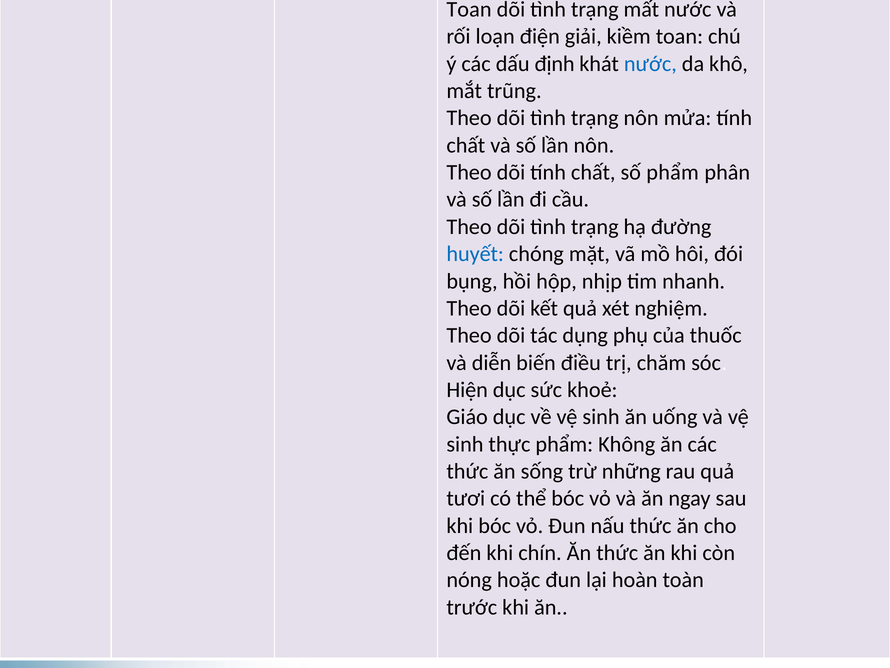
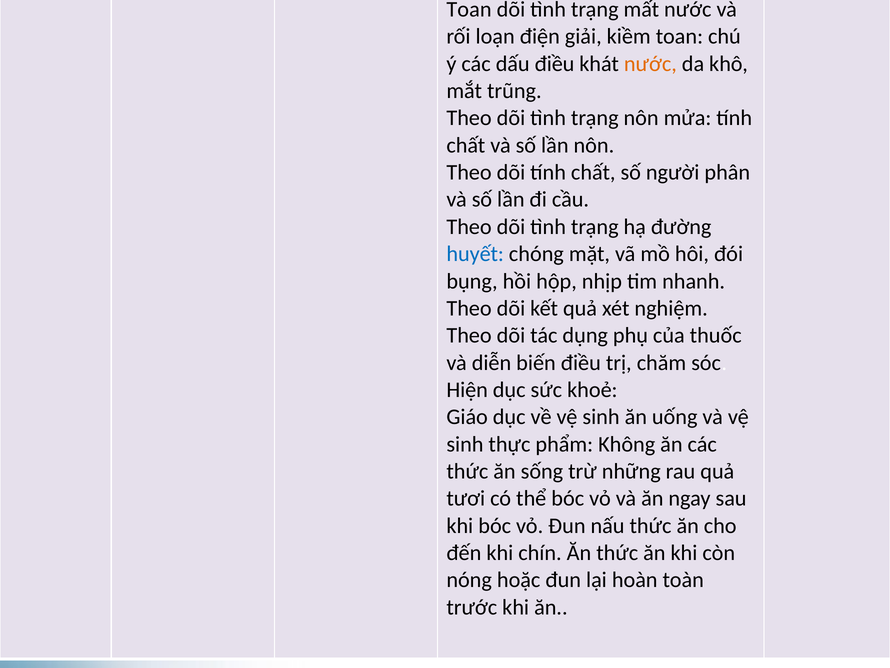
dấu định: định -> điều
nước at (650, 64) colour: blue -> orange
số phẩm: phẩm -> người
